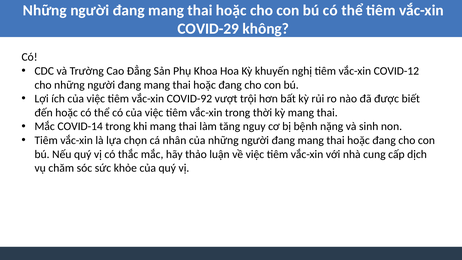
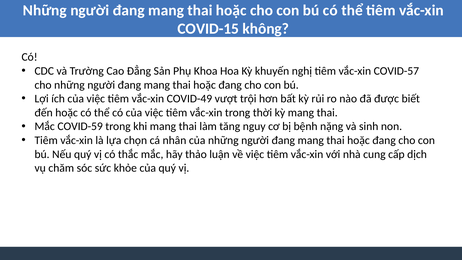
COVID-29: COVID-29 -> COVID-15
COVID-12: COVID-12 -> COVID-57
COVID-92: COVID-92 -> COVID-49
COVID-14: COVID-14 -> COVID-59
